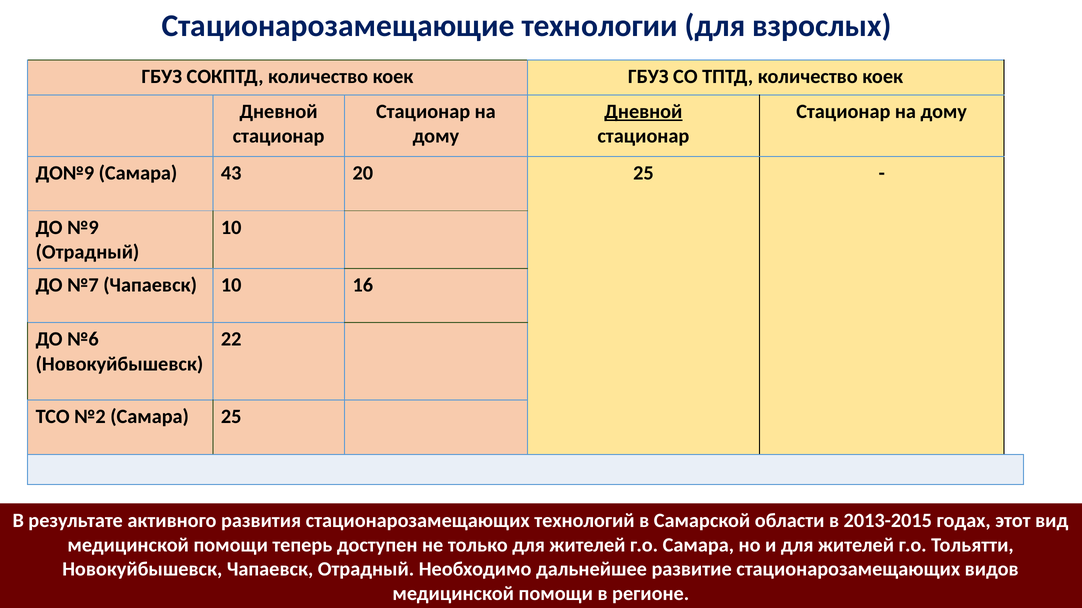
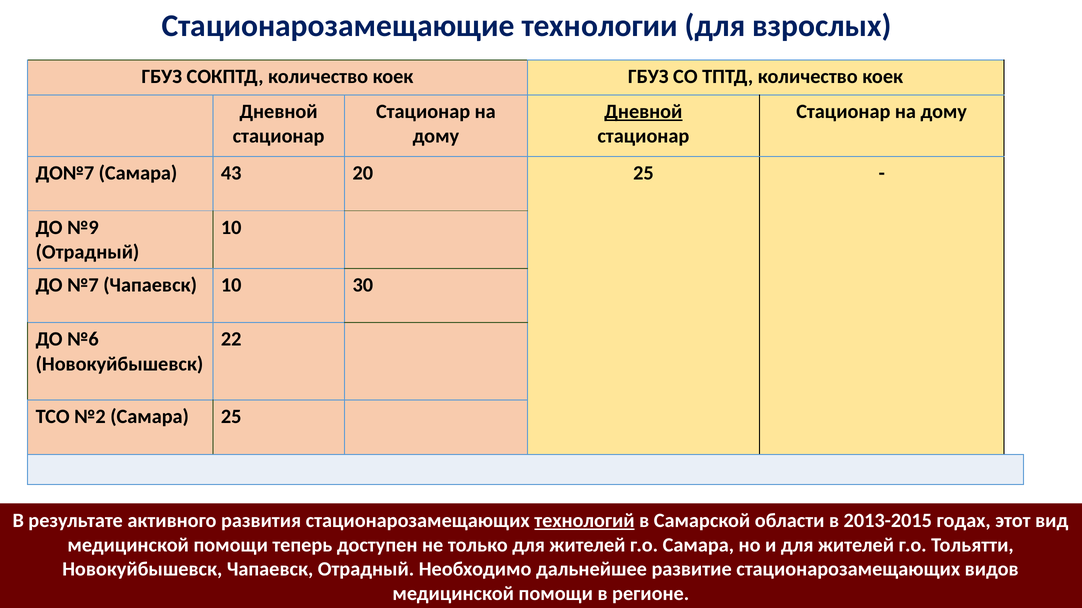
ДО№9: ДО№9 -> ДО№7
16: 16 -> 30
технологий underline: none -> present
